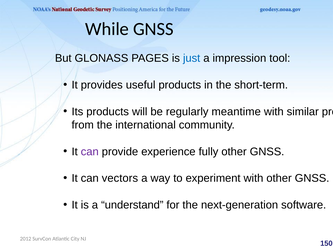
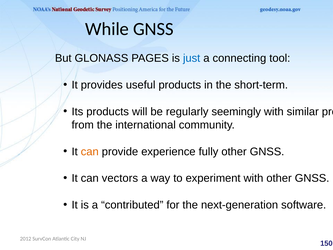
impression: impression -> connecting
meantime: meantime -> seemingly
can at (90, 152) colour: purple -> orange
understand: understand -> contributed
